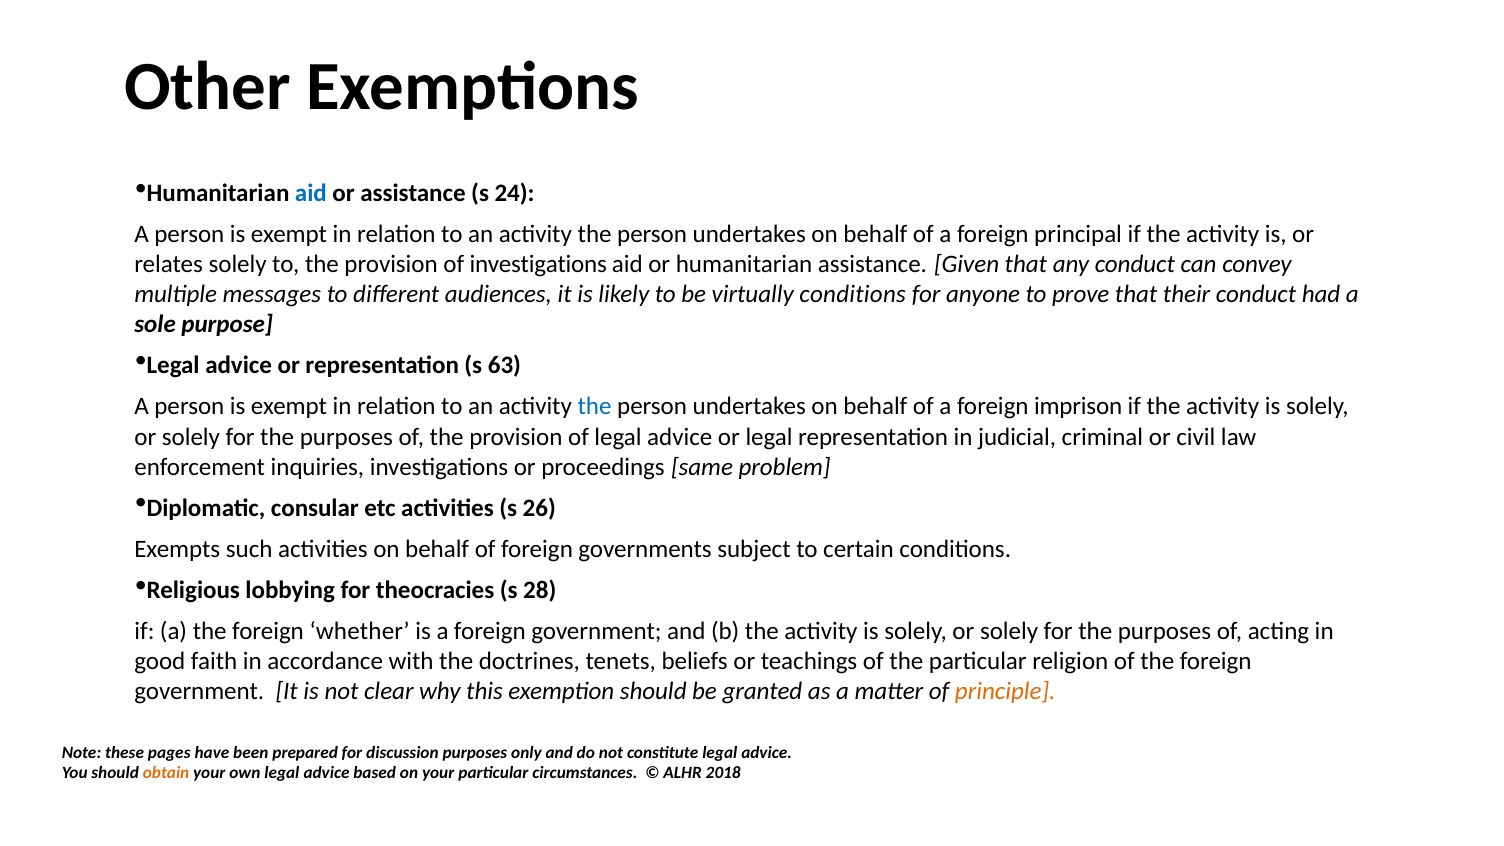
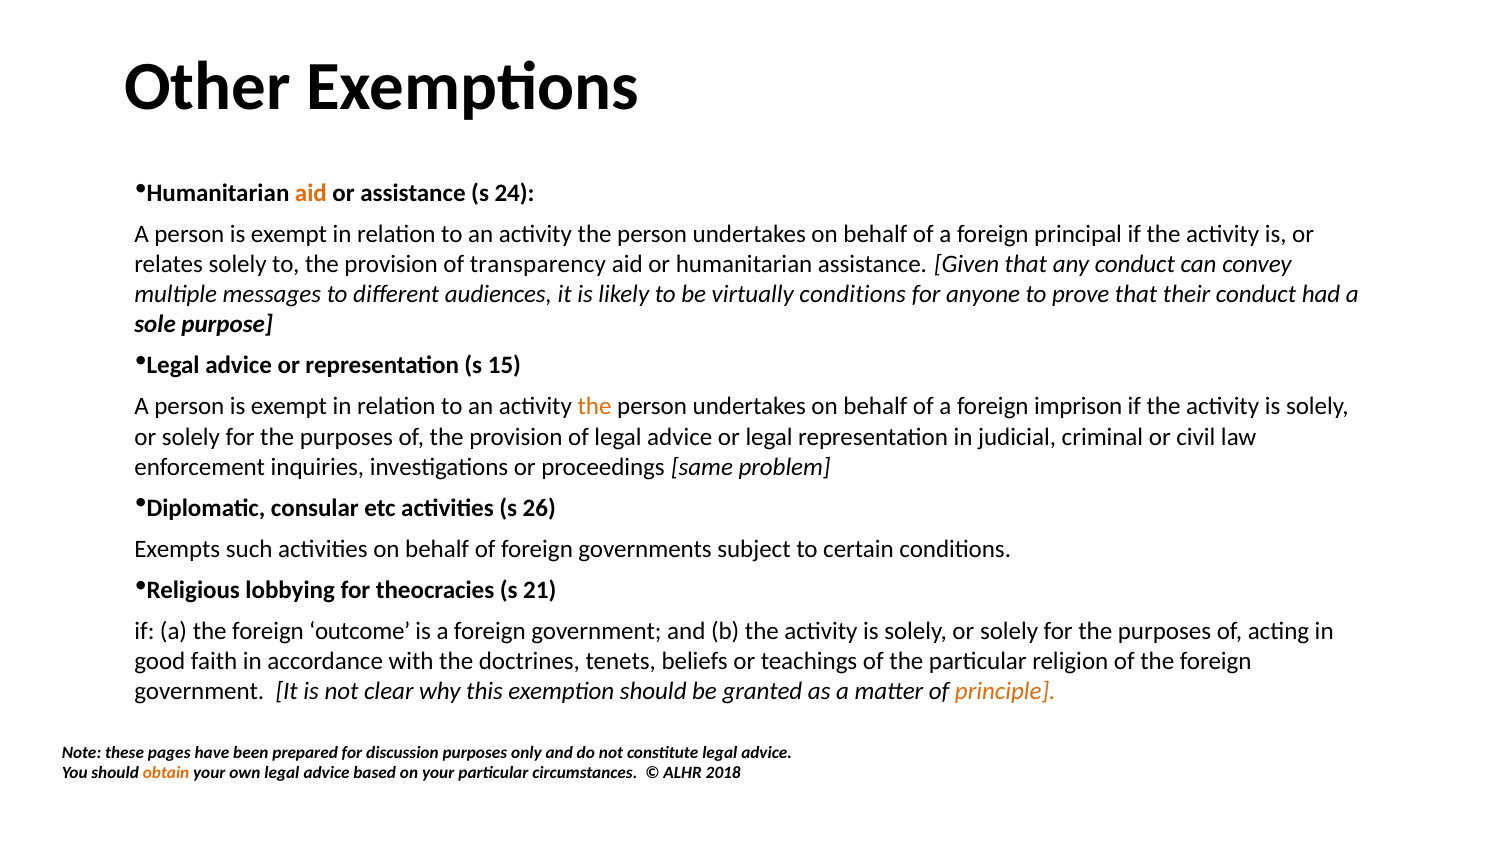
aid at (311, 193) colour: blue -> orange
of investigations: investigations -> transparency
63: 63 -> 15
the at (595, 407) colour: blue -> orange
28: 28 -> 21
whether: whether -> outcome
